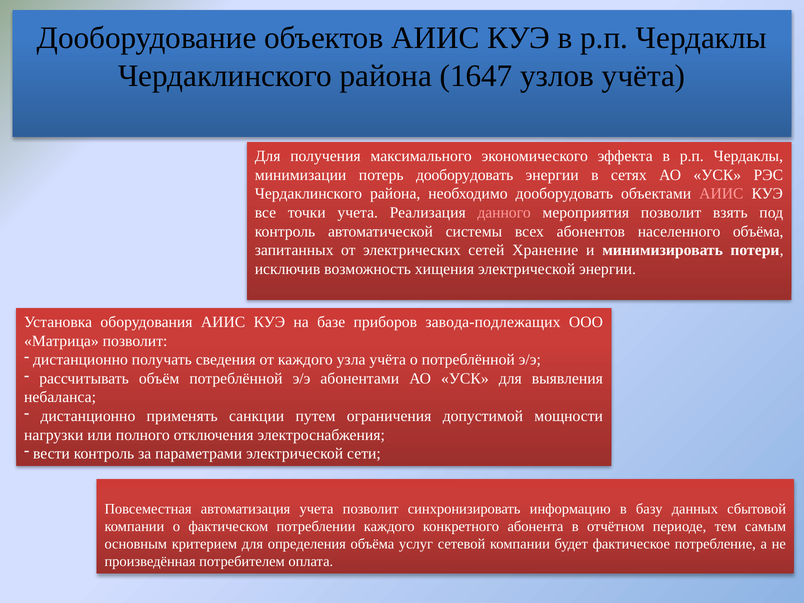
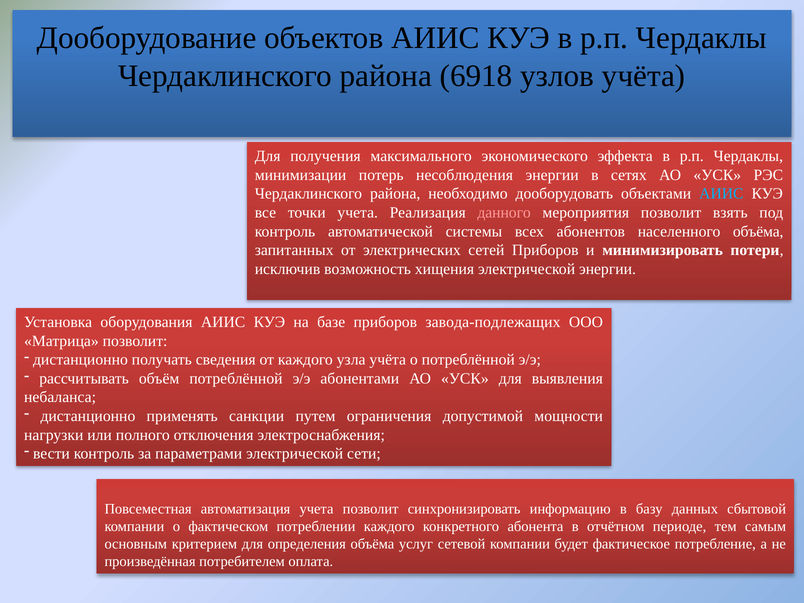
1647: 1647 -> 6918
потерь дооборудовать: дооборудовать -> несоблюдения
АИИС at (721, 194) colour: pink -> light blue
сетей Хранение: Хранение -> Приборов
